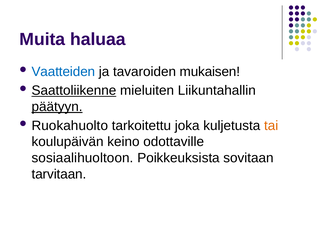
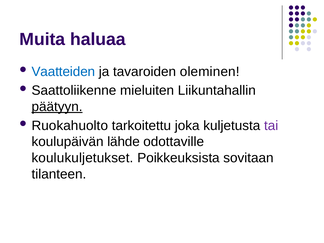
mukaisen: mukaisen -> oleminen
Saattoliikenne underline: present -> none
tai colour: orange -> purple
keino: keino -> lähde
sosiaalihuoltoon: sosiaalihuoltoon -> koulukuljetukset
tarvitaan: tarvitaan -> tilanteen
